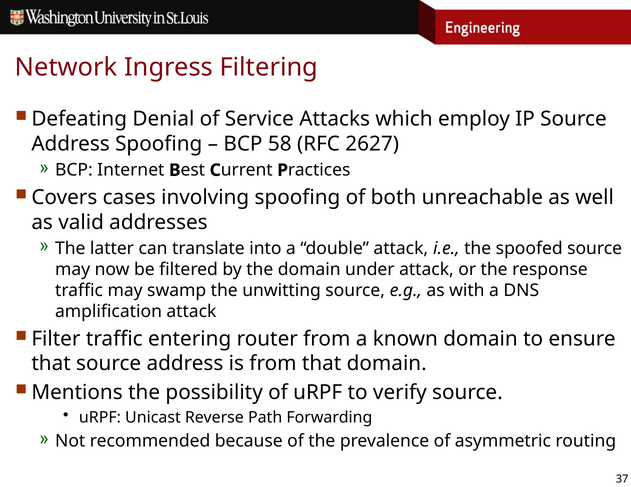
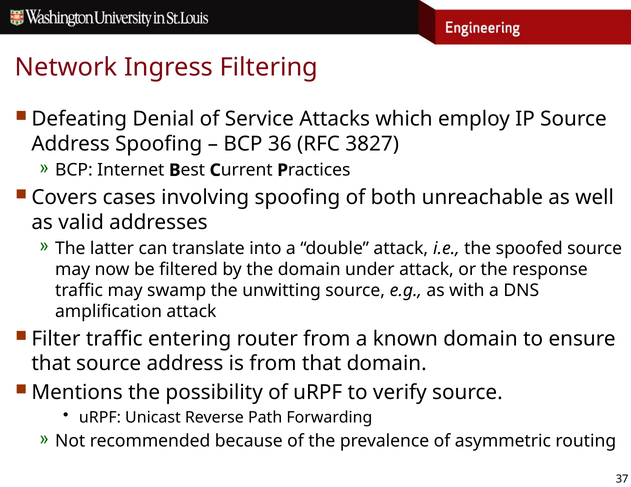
58: 58 -> 36
2627: 2627 -> 3827
